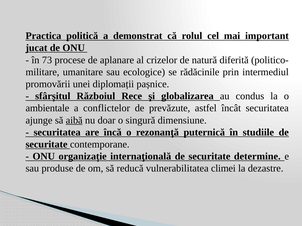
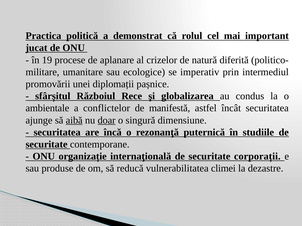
73: 73 -> 19
rădăcinile: rădăcinile -> imperativ
prevăzute: prevăzute -> manifestă
doar underline: none -> present
determine: determine -> corporații
